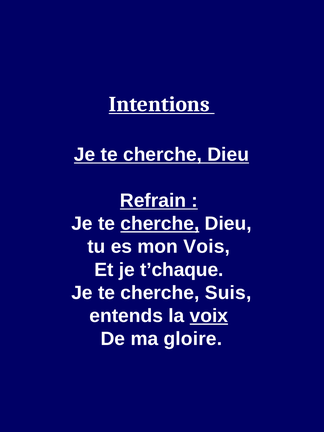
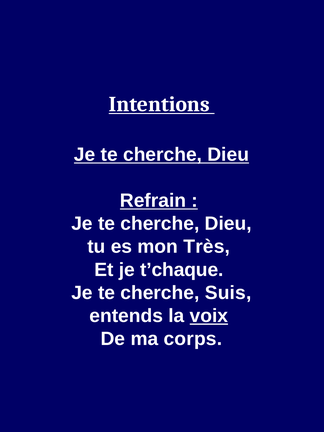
cherche at (160, 224) underline: present -> none
Vois: Vois -> Très
gloire: gloire -> corps
